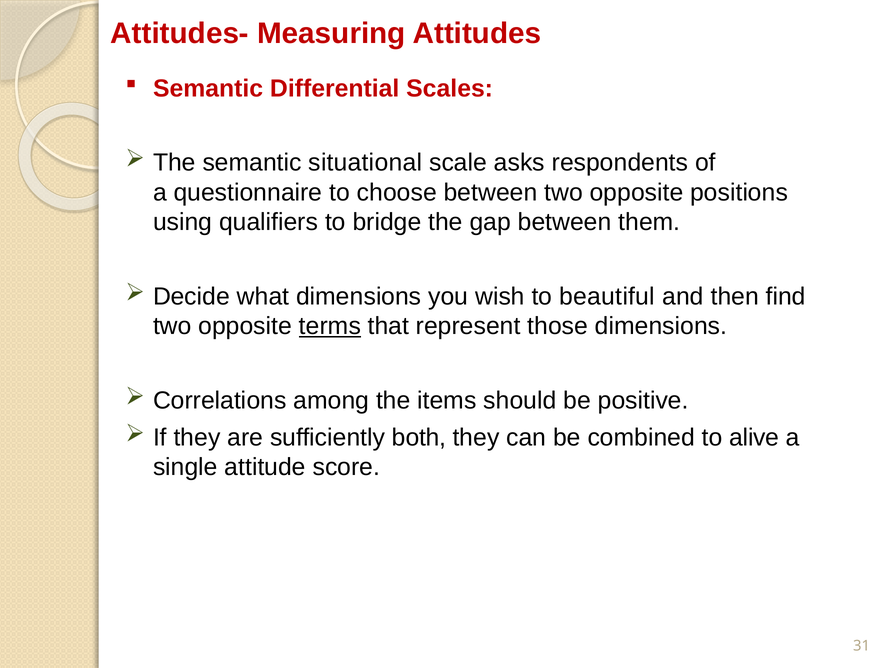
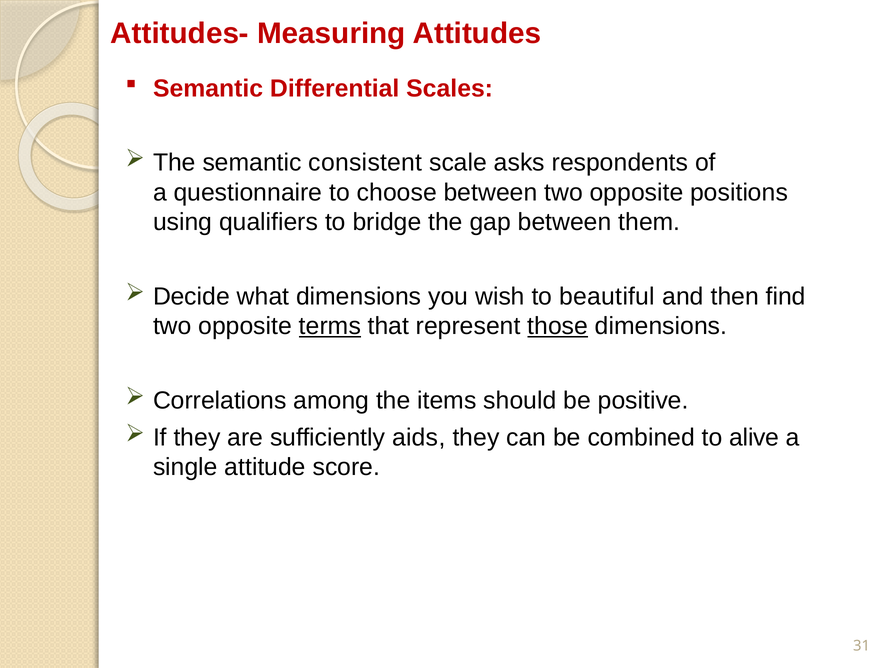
situational: situational -> consistent
those underline: none -> present
both: both -> aids
